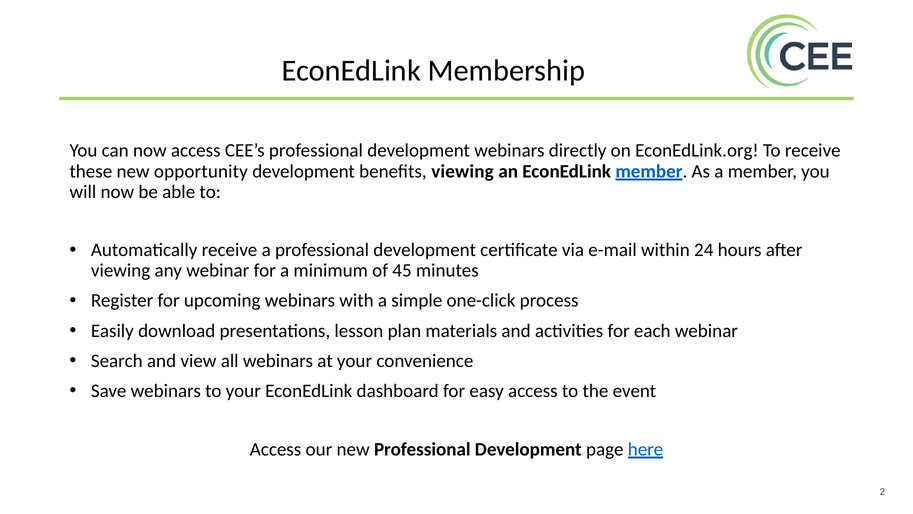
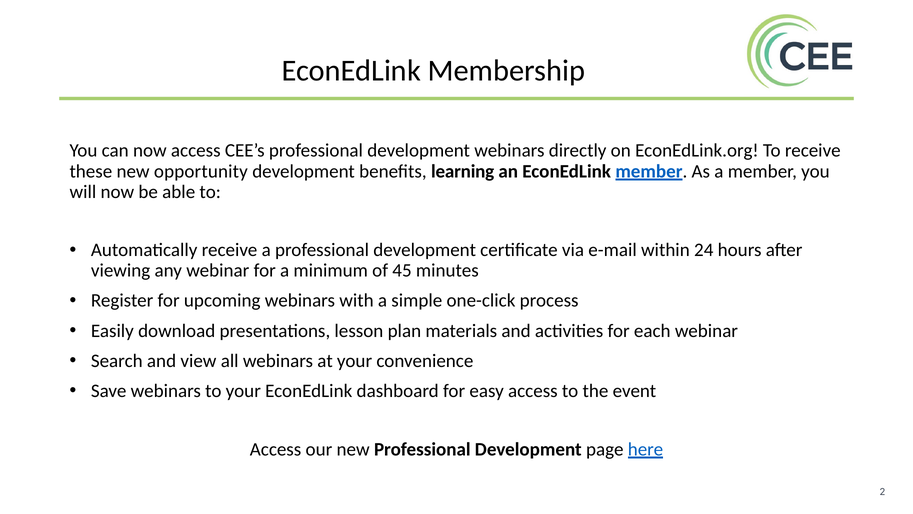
benefits viewing: viewing -> learning
